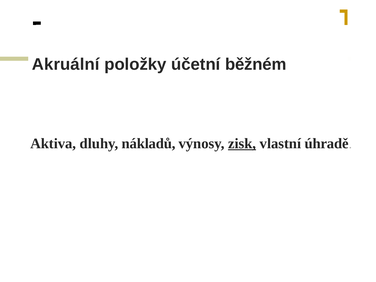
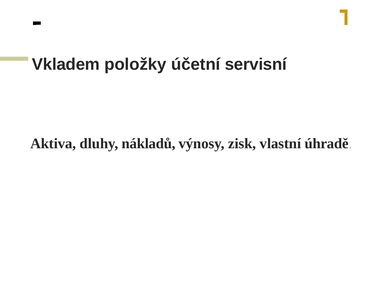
Akruální: Akruální -> Vkladem
běžném: běžném -> servisní
zisk underline: present -> none
